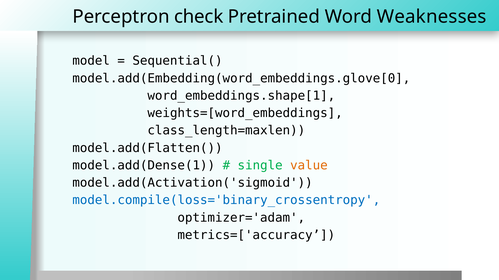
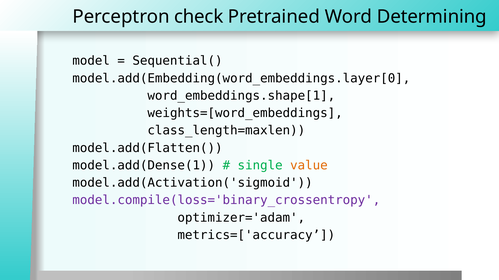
Weaknesses: Weaknesses -> Determining
model.add(Embedding(word_embeddings.glove[0: model.add(Embedding(word_embeddings.glove[0 -> model.add(Embedding(word_embeddings.layer[0
model.compile(loss='binary_crossentropy colour: blue -> purple
